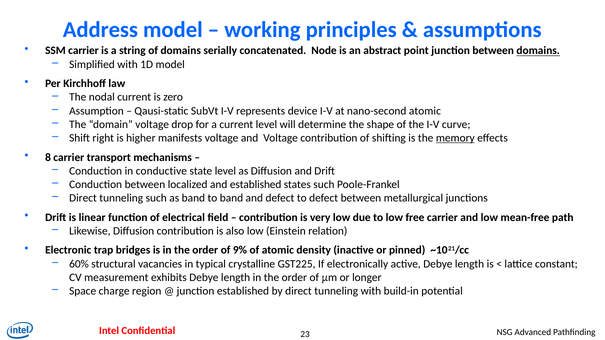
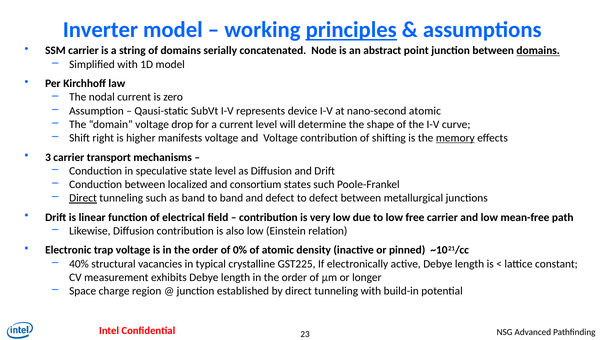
Address: Address -> Inverter
principles underline: none -> present
8: 8 -> 3
conductive: conductive -> speculative
and established: established -> consortium
Direct at (83, 198) underline: none -> present
trap bridges: bridges -> voltage
9%: 9% -> 0%
60%: 60% -> 40%
